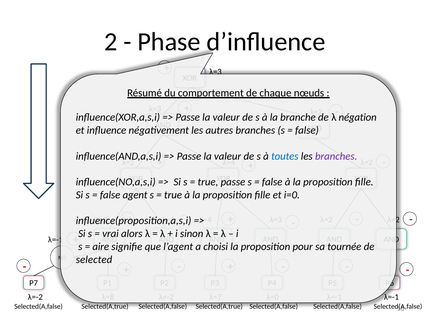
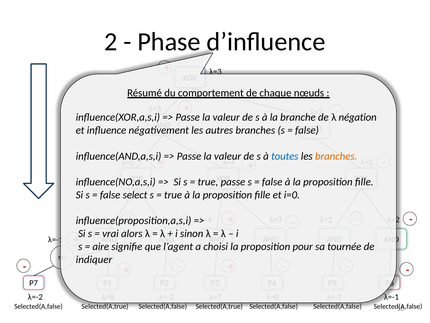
branches at (336, 156) colour: purple -> orange
agent: agent -> select
selected: selected -> indiquer
